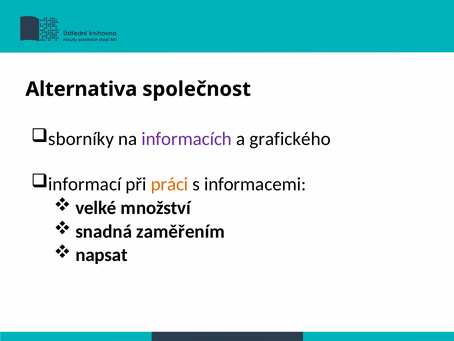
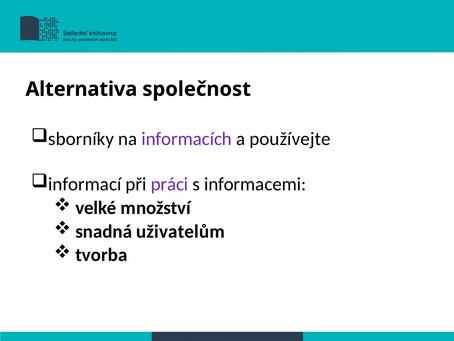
grafického: grafického -> používejte
práci colour: orange -> purple
zaměřením: zaměřením -> uživatelům
napsat: napsat -> tvorba
